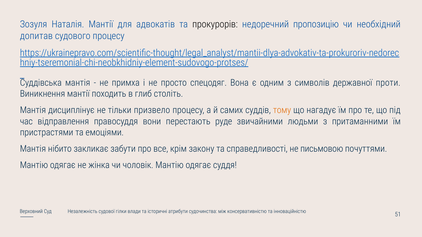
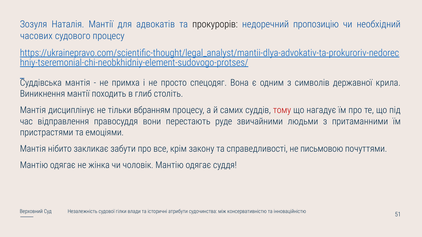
допитав: допитав -> часових
проти: проти -> крила
призвело: призвело -> вбранням
тому colour: orange -> red
